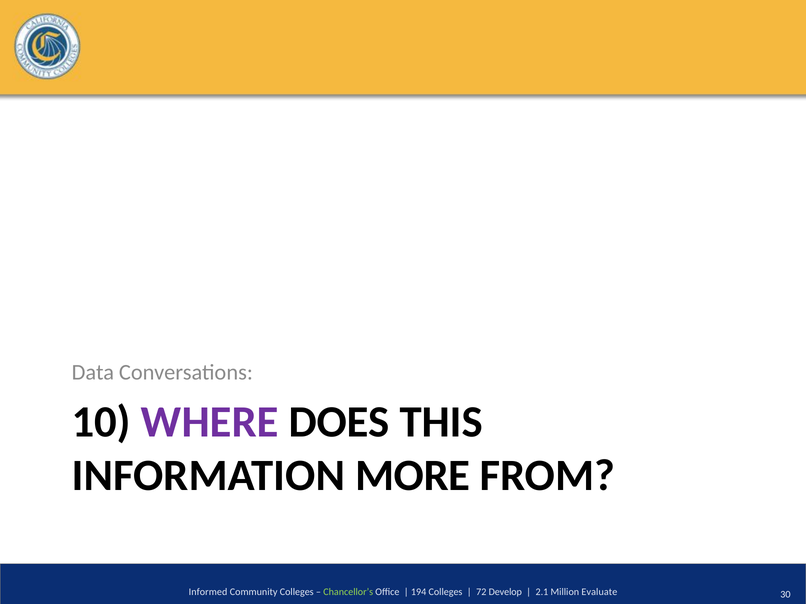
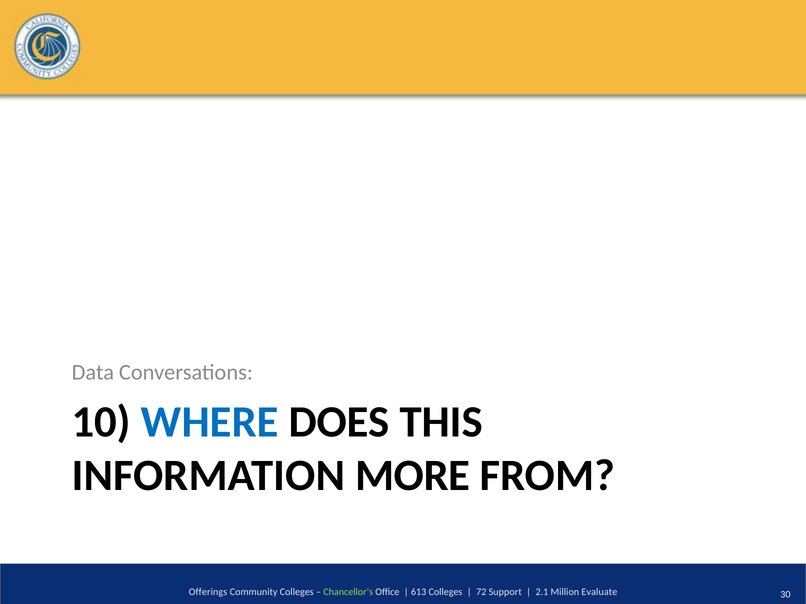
WHERE colour: purple -> blue
Informed: Informed -> Offerings
194: 194 -> 613
Develop: Develop -> Support
